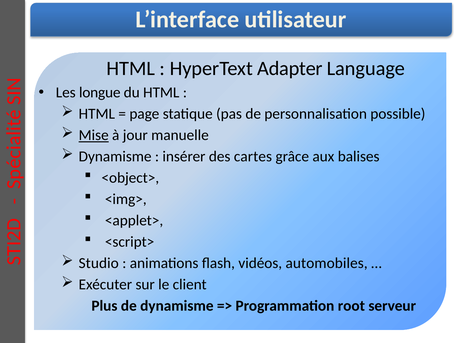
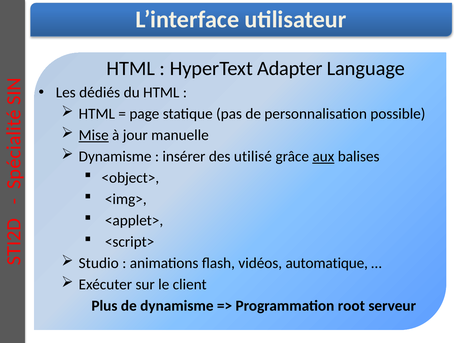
longue: longue -> dédiés
cartes: cartes -> utilisé
aux underline: none -> present
automobiles: automobiles -> automatique
